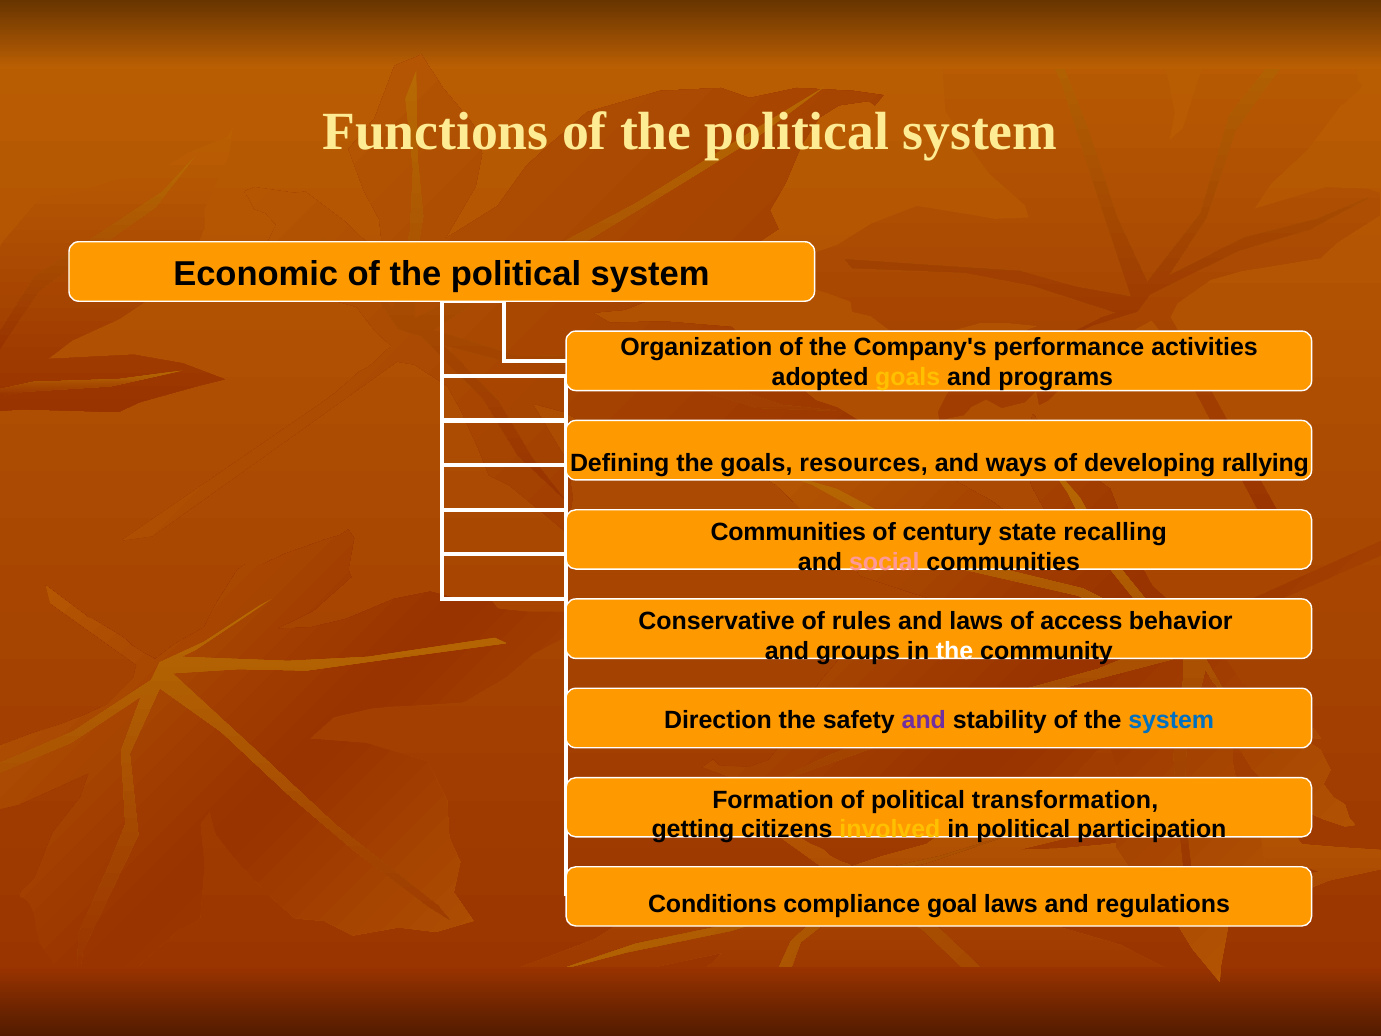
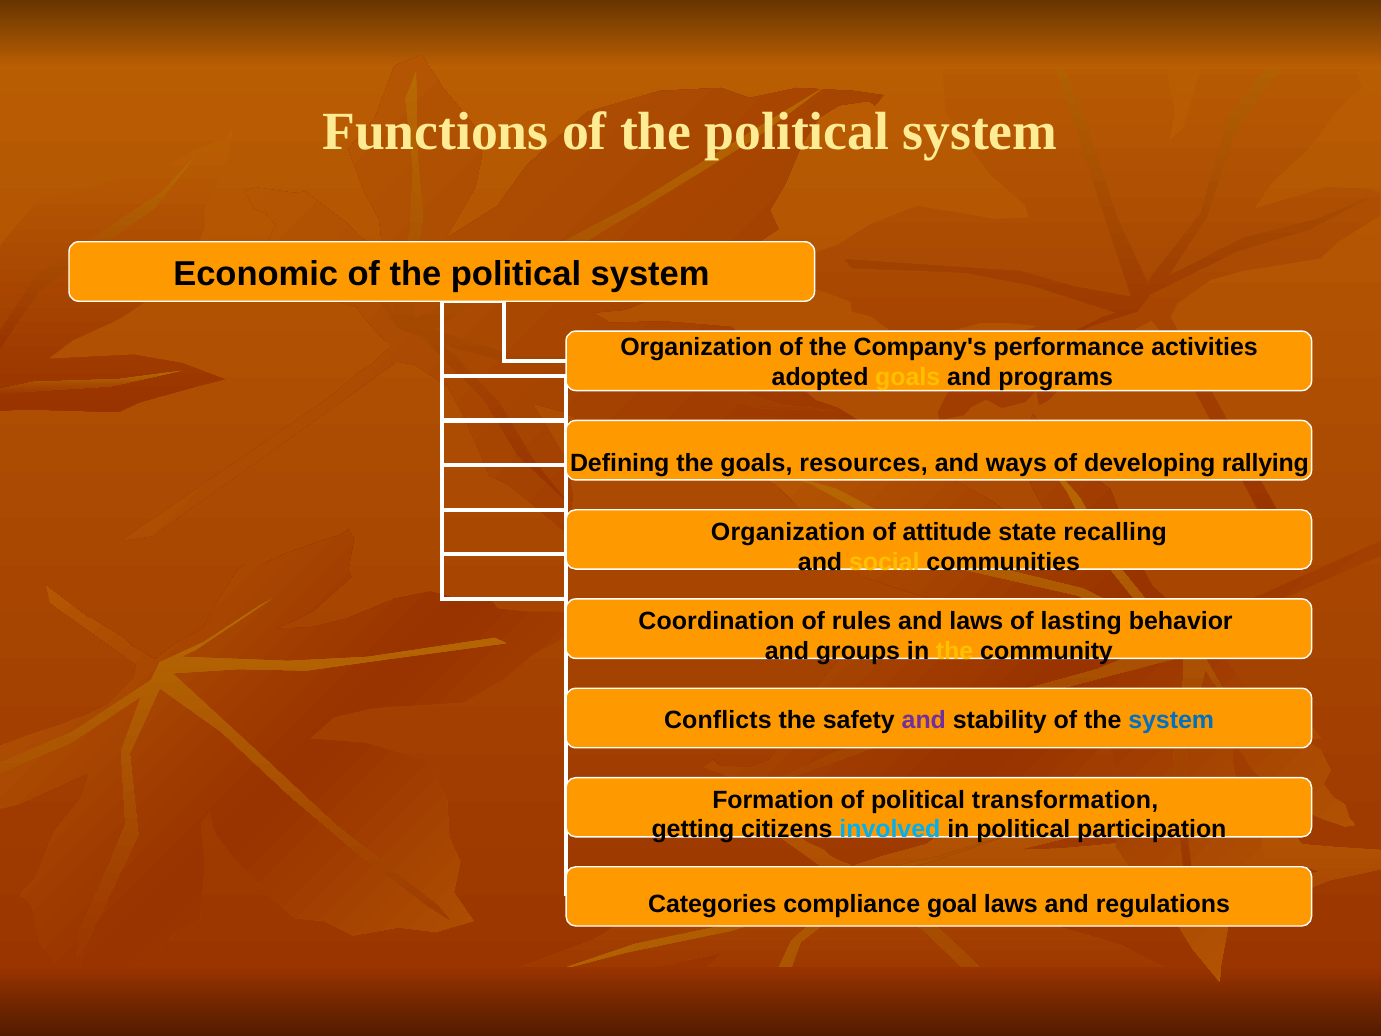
Communities at (788, 532): Communities -> Organization
century: century -> attitude
social colour: pink -> yellow
Conservative: Conservative -> Coordination
access: access -> lasting
the at (955, 651) colour: white -> yellow
Direction: Direction -> Conflicts
involved colour: yellow -> light blue
Conditions: Conditions -> Categories
